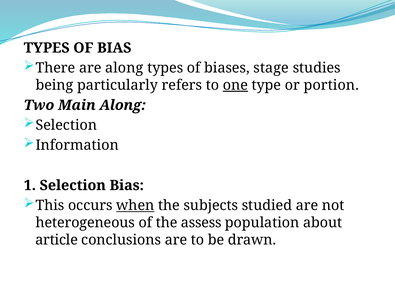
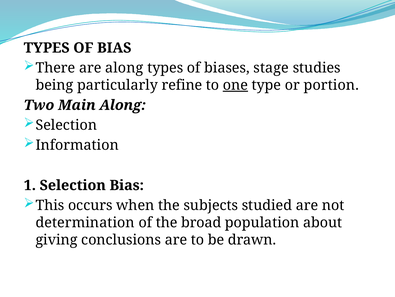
refers: refers -> refine
when underline: present -> none
heterogeneous: heterogeneous -> determination
assess: assess -> broad
article: article -> giving
